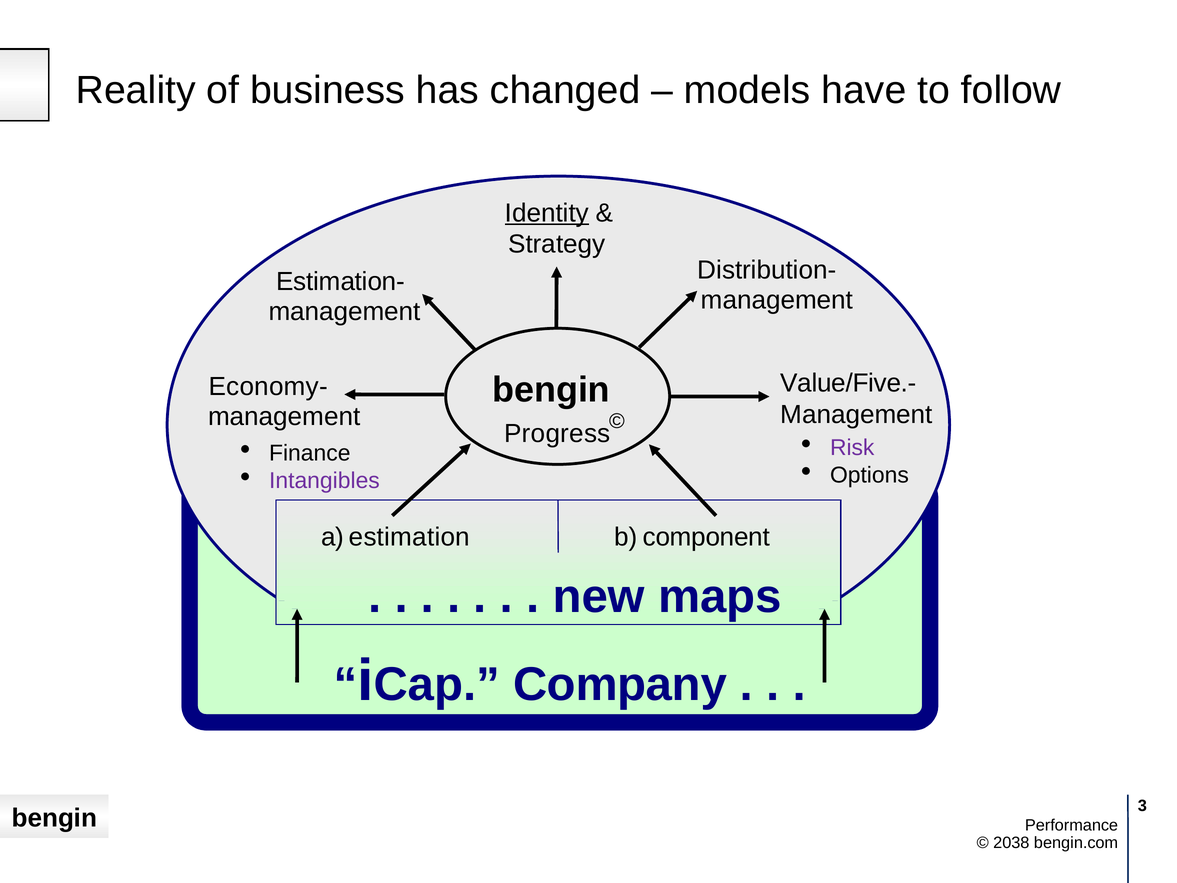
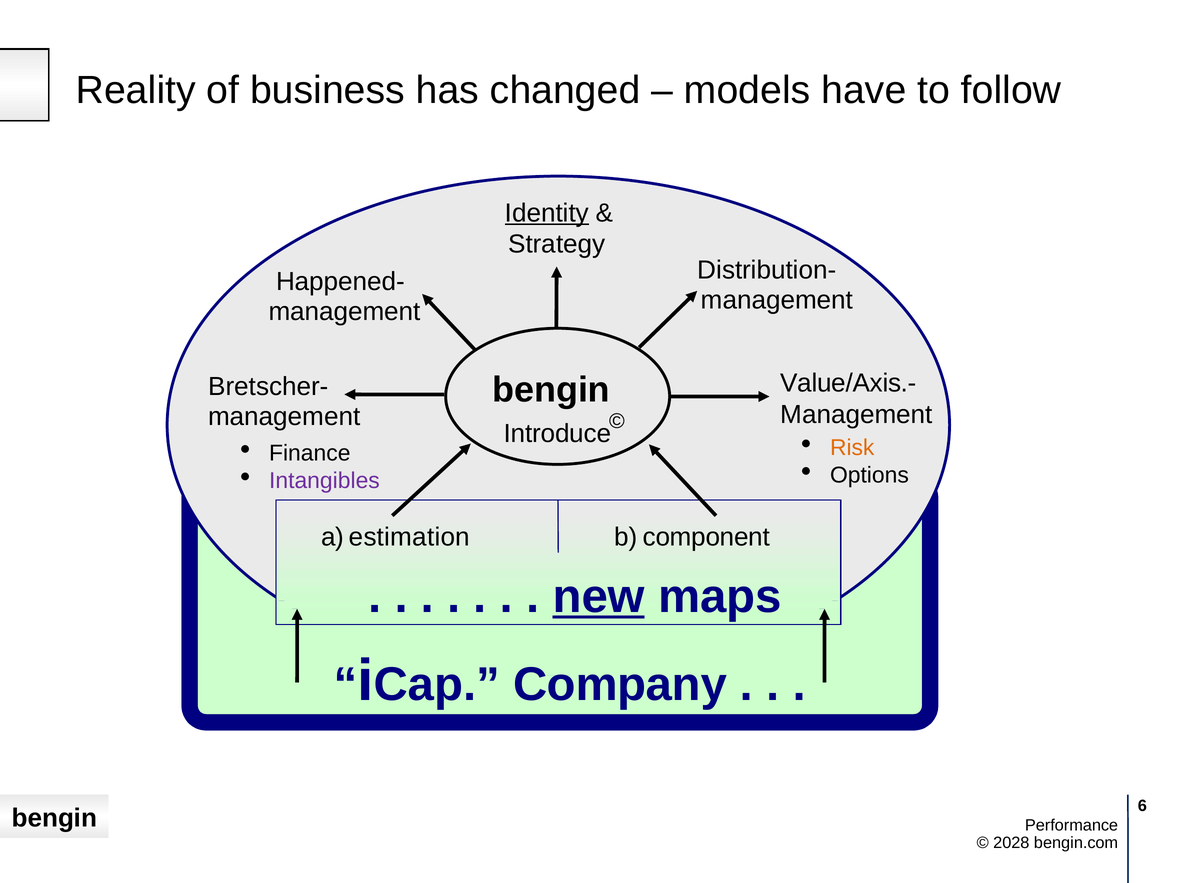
Estimation-: Estimation- -> Happened-
Value/Five.-: Value/Five.- -> Value/Axis.-
Economy-: Economy- -> Bretscher-
Progress: Progress -> Introduce
Risk colour: purple -> orange
new underline: none -> present
3: 3 -> 6
2038: 2038 -> 2028
